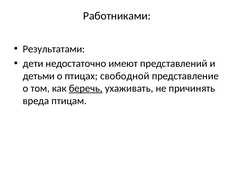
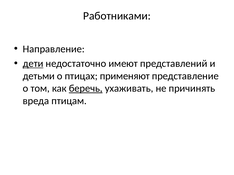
Результатами: Результатами -> Направление
дети underline: none -> present
свободной: свободной -> применяют
